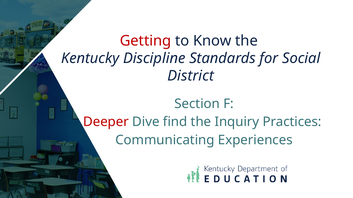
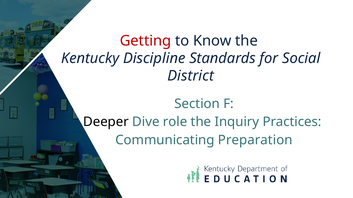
Deeper colour: red -> black
find: find -> role
Experiences: Experiences -> Preparation
